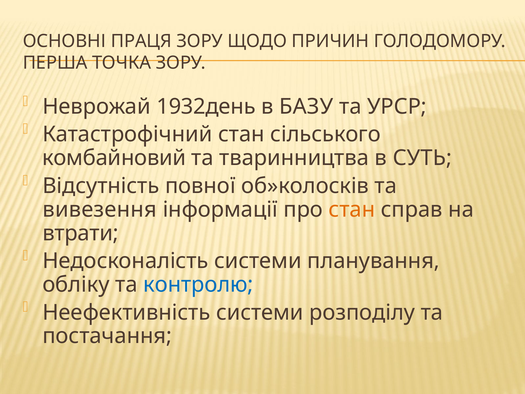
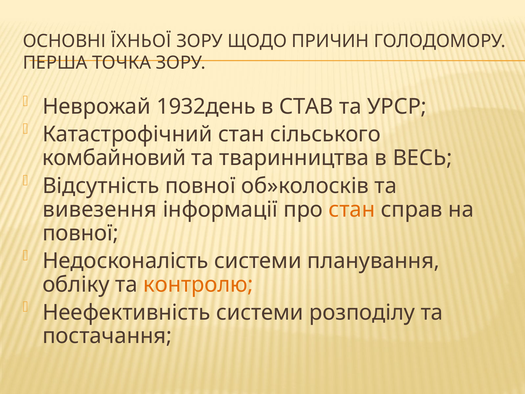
ПРАЦЯ: ПРАЦЯ -> ЇХНЬОЇ
БАЗУ: БАЗУ -> СТАВ
СУТЬ: СУТЬ -> ВЕСЬ
втрати at (81, 233): втрати -> повної
контролю colour: blue -> orange
